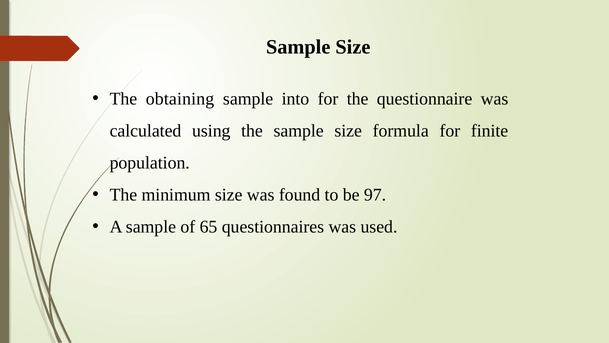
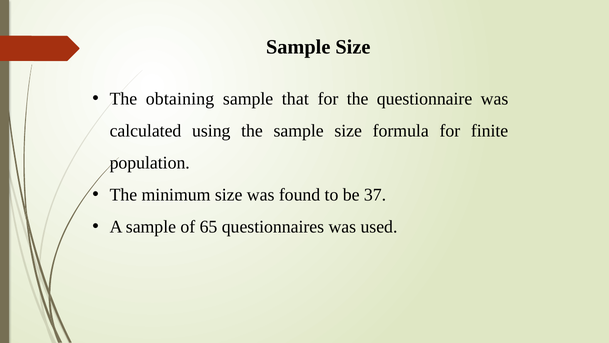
into: into -> that
97: 97 -> 37
